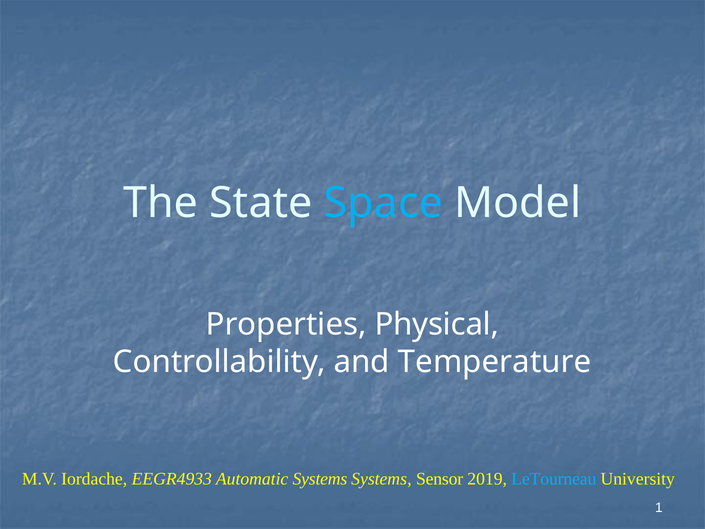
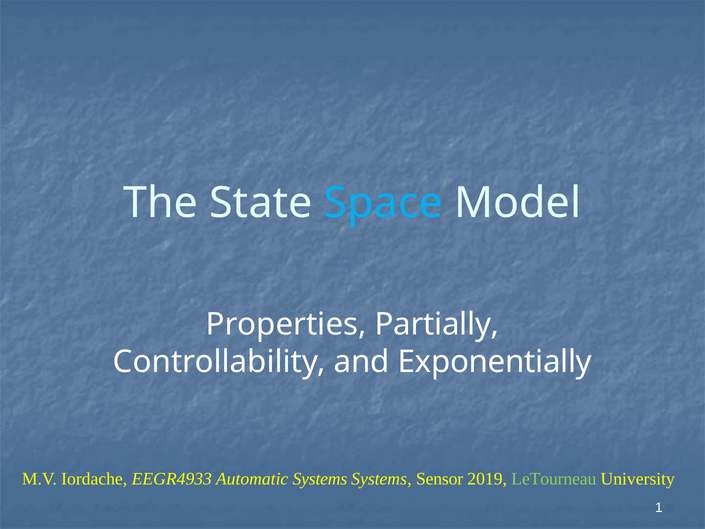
Physical: Physical -> Partially
Temperature: Temperature -> Exponentially
LeTourneau colour: light blue -> light green
